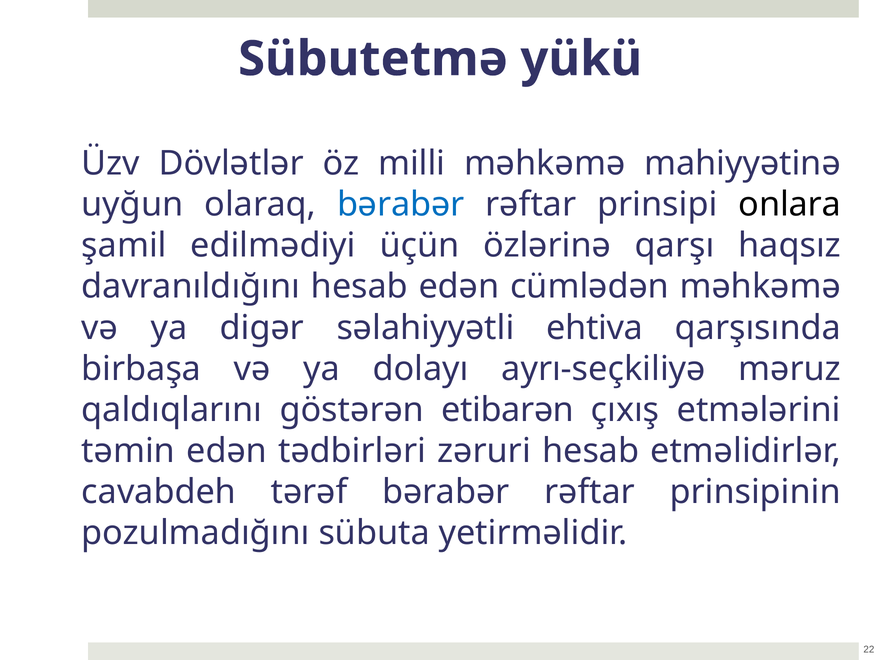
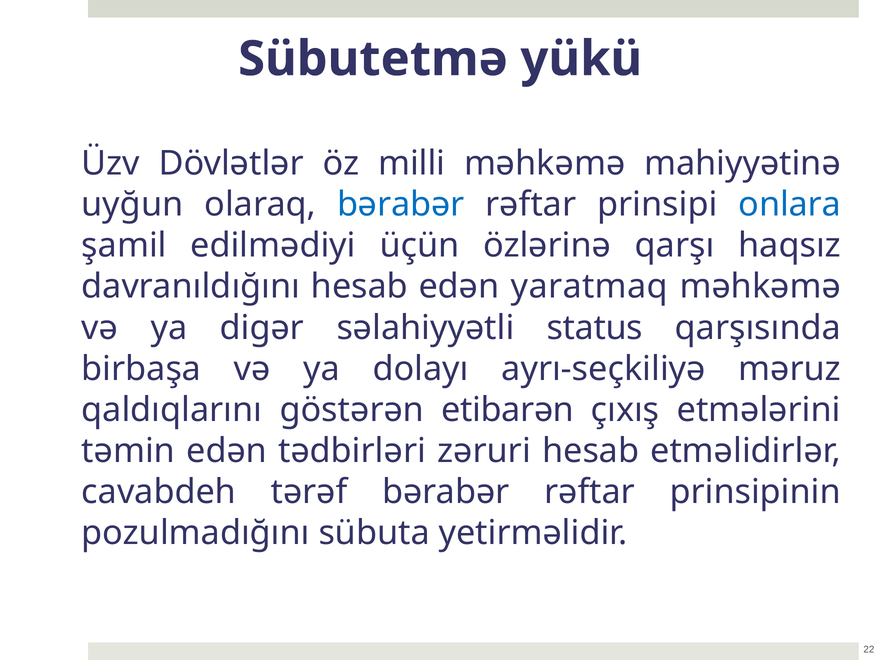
onlara colour: black -> blue
cümlədən: cümlədən -> yaratmaq
ehtiva: ehtiva -> status
